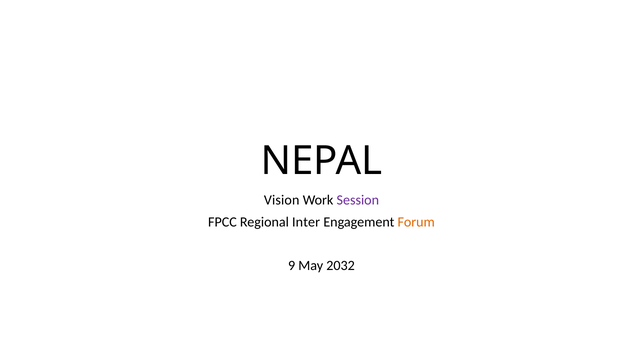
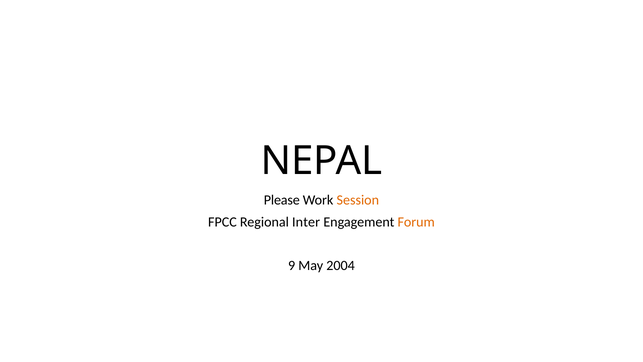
Vision: Vision -> Please
Session colour: purple -> orange
2032: 2032 -> 2004
